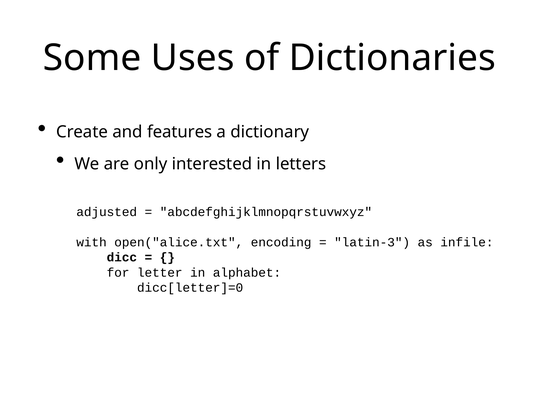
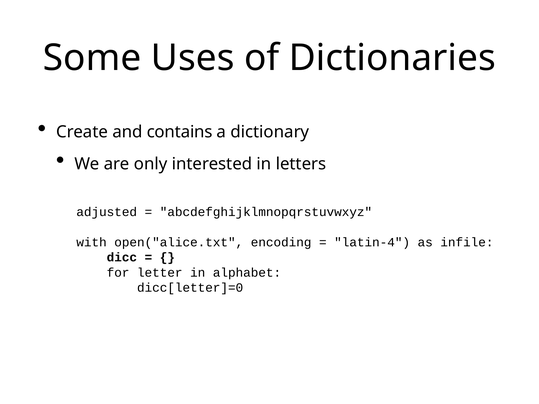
features: features -> contains
latin-3: latin-3 -> latin-4
